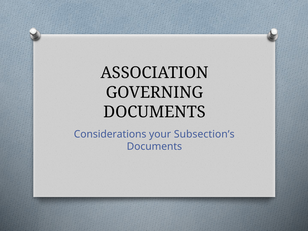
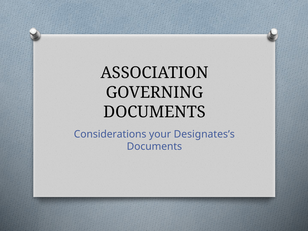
Subsection’s: Subsection’s -> Designates’s
